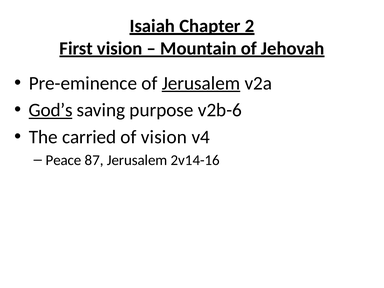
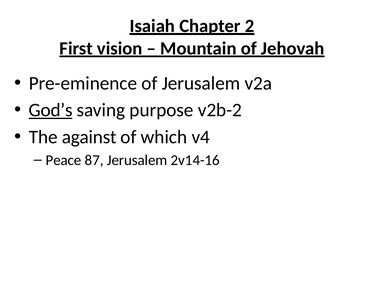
Jerusalem at (201, 83) underline: present -> none
v2b-6: v2b-6 -> v2b-2
carried: carried -> against
of vision: vision -> which
